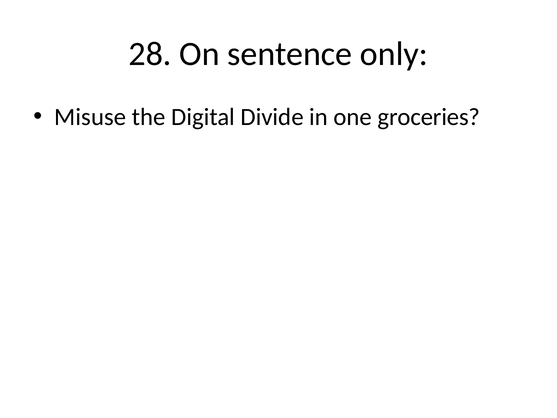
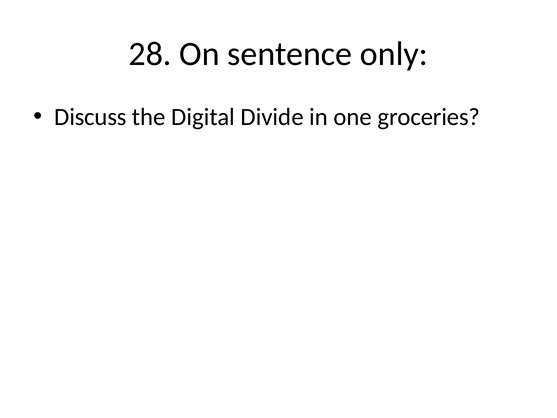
Misuse: Misuse -> Discuss
